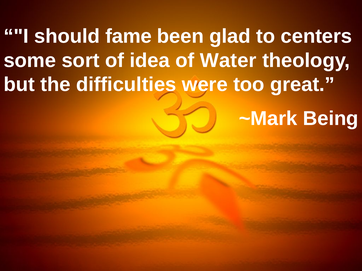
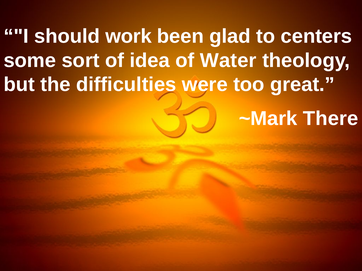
fame: fame -> work
Being: Being -> There
